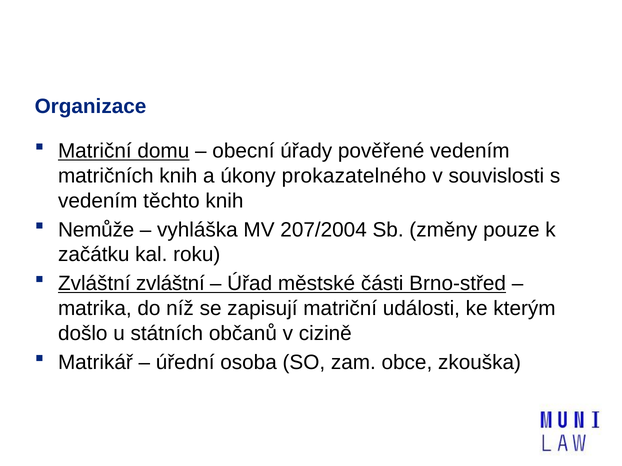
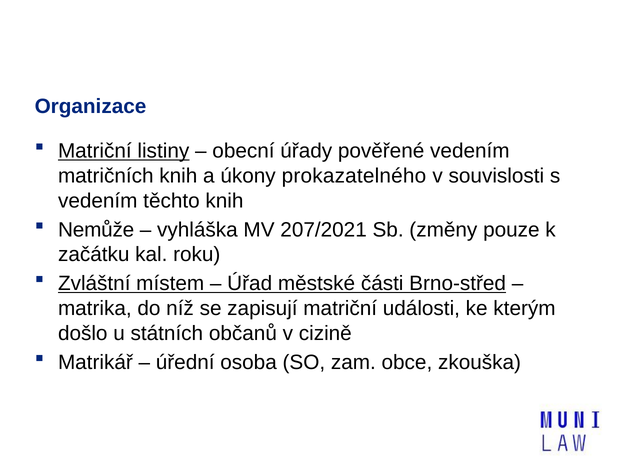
domu: domu -> listiny
207/2004: 207/2004 -> 207/2021
Zvláštní zvláštní: zvláštní -> místem
